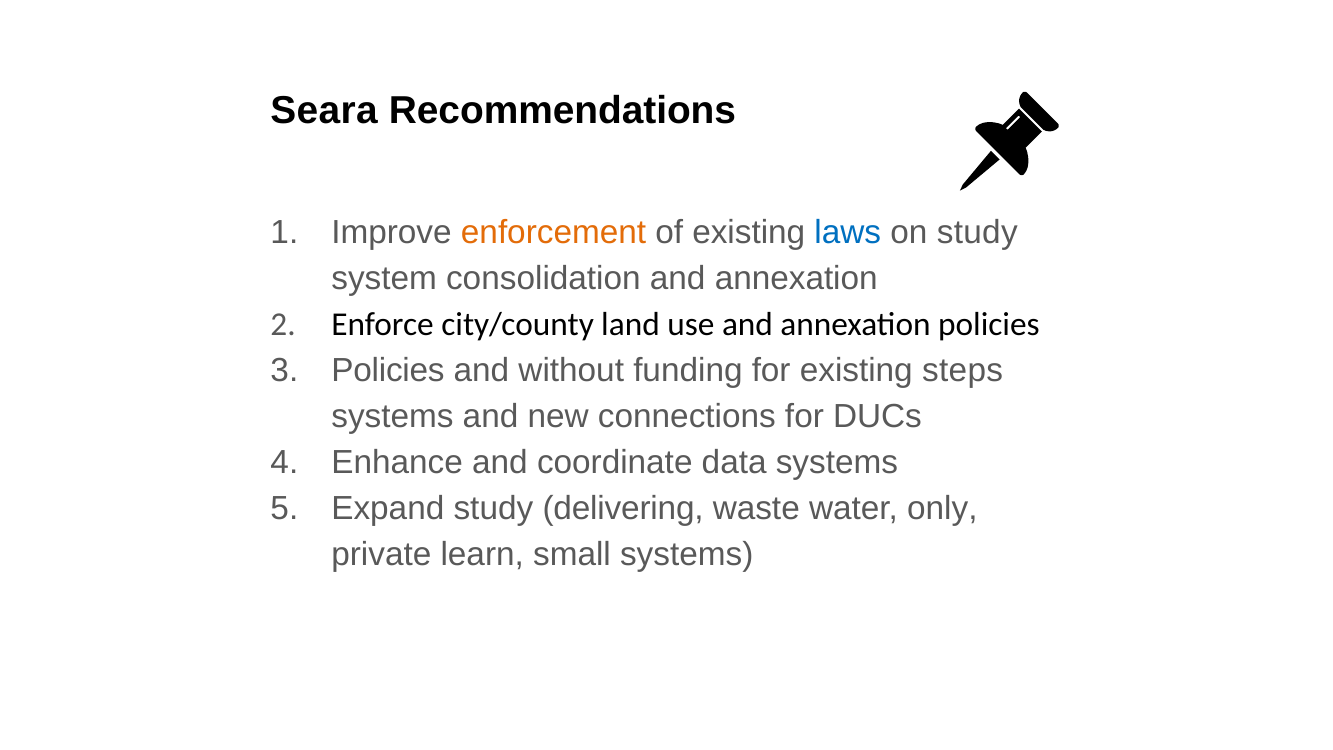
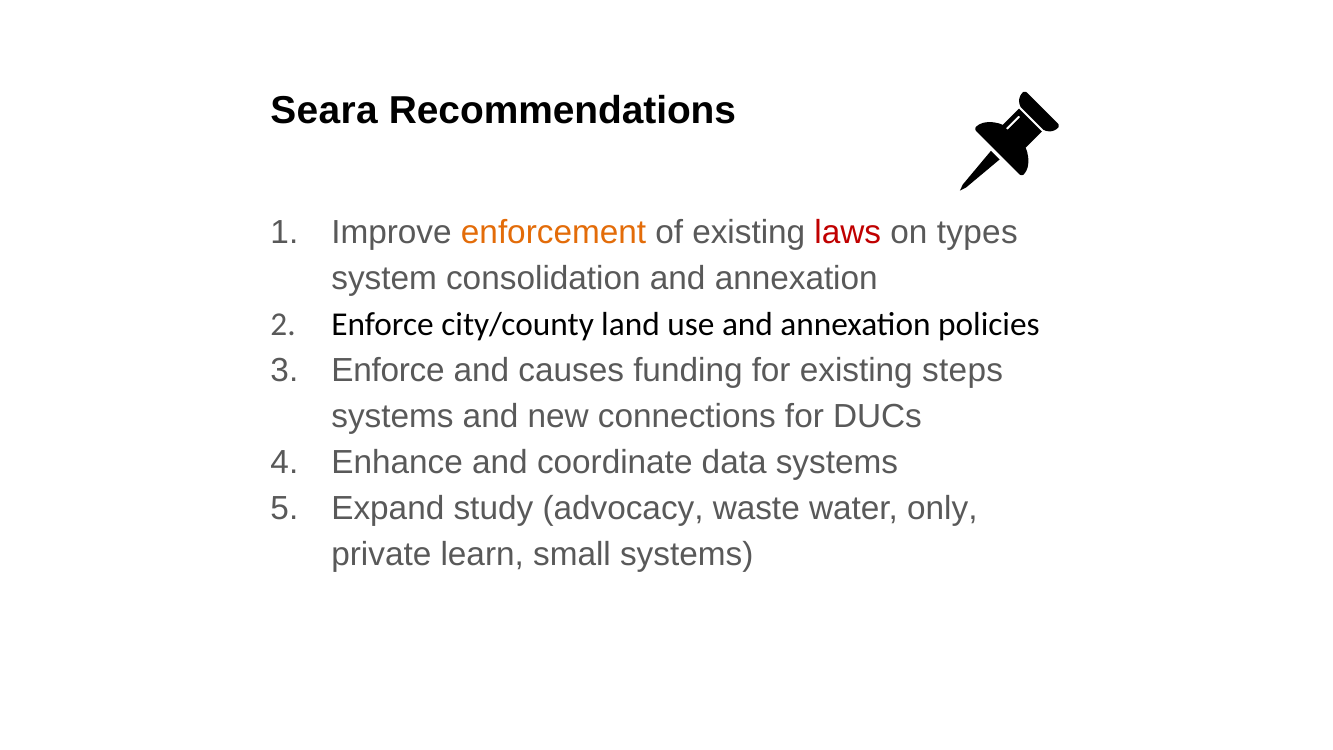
laws colour: blue -> red
on study: study -> types
Policies at (388, 370): Policies -> Enforce
without: without -> causes
delivering: delivering -> advocacy
